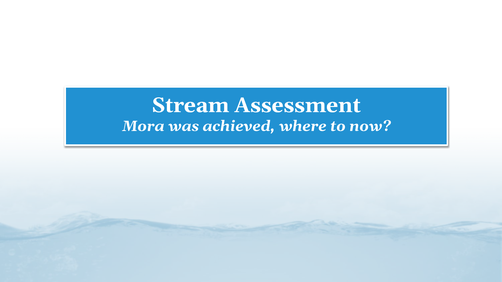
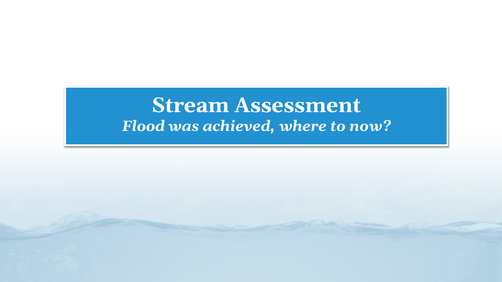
Mora: Mora -> Flood
